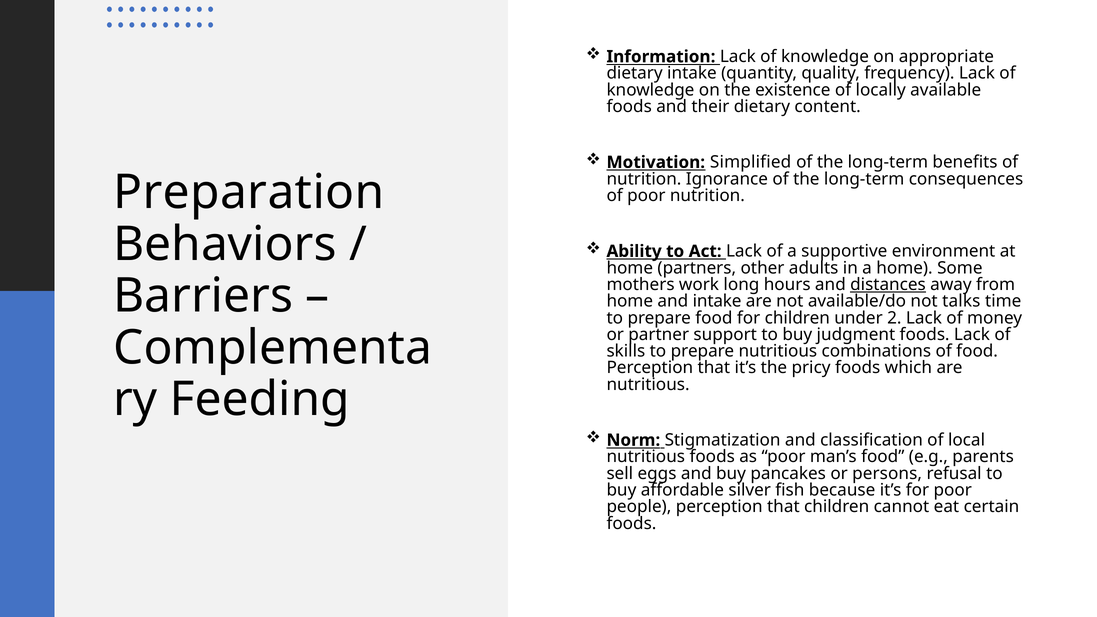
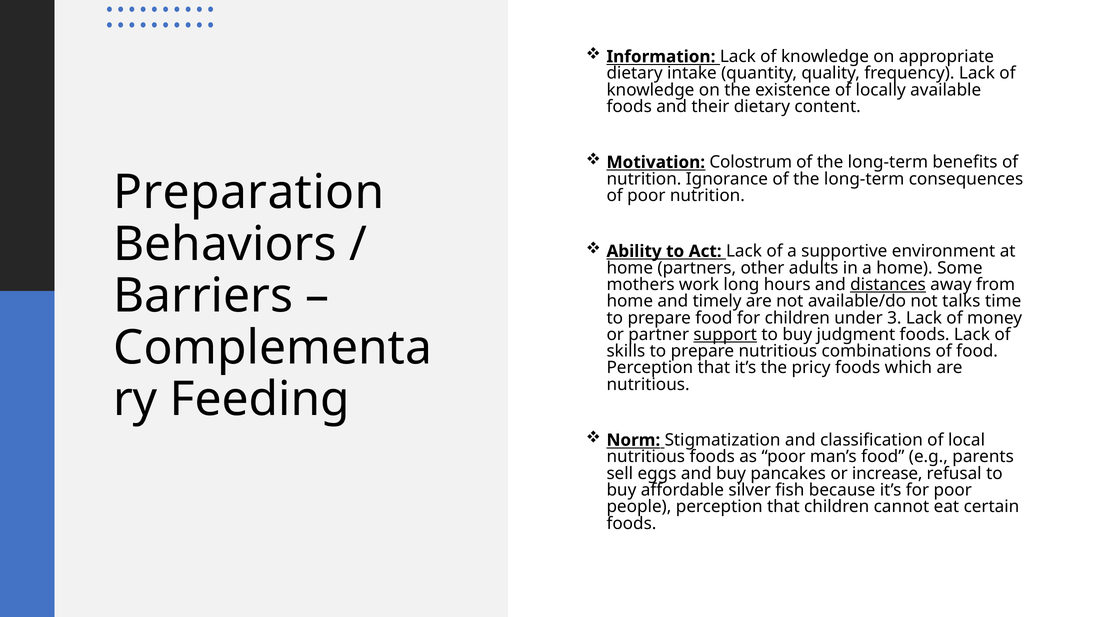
Simplified: Simplified -> Colostrum
and intake: intake -> timely
2: 2 -> 3
support underline: none -> present
persons: persons -> increase
